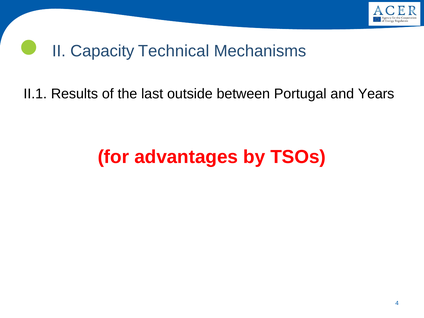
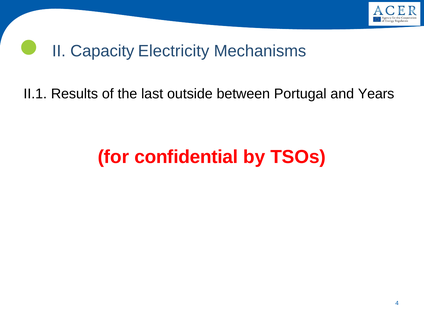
Technical: Technical -> Electricity
advantages: advantages -> confidential
